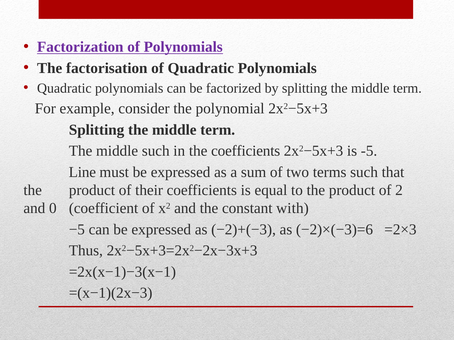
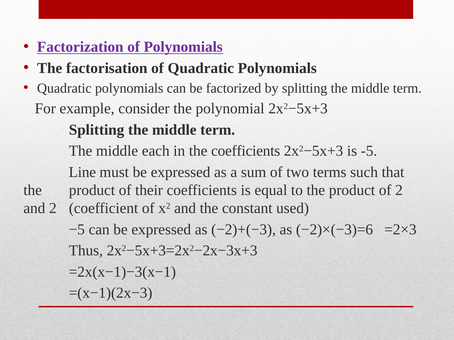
middle such: such -> each
and 0: 0 -> 2
with: with -> used
